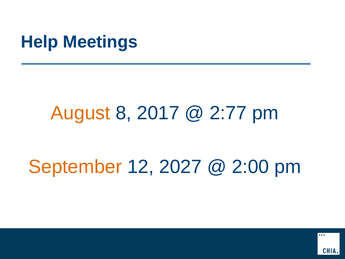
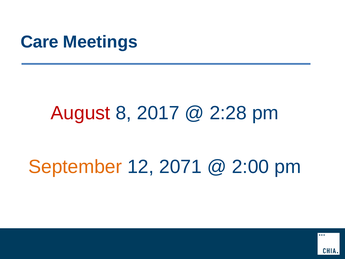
Help: Help -> Care
August colour: orange -> red
2:77: 2:77 -> 2:28
2027: 2027 -> 2071
